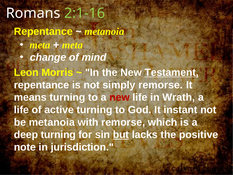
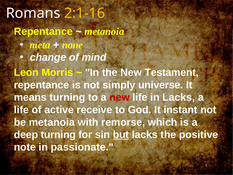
2:1-16 colour: light green -> yellow
meta at (73, 45): meta -> none
Testament underline: present -> none
simply remorse: remorse -> universe
in Wrath: Wrath -> Lacks
active turning: turning -> receive
jurisdiction: jurisdiction -> passionate
